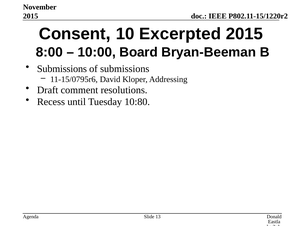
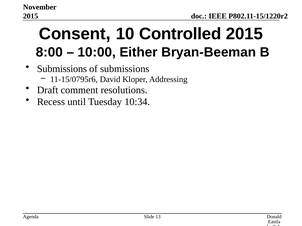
Excerpted: Excerpted -> Controlled
Board: Board -> Either
10:80: 10:80 -> 10:34
